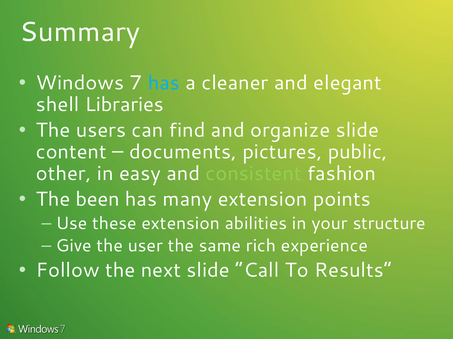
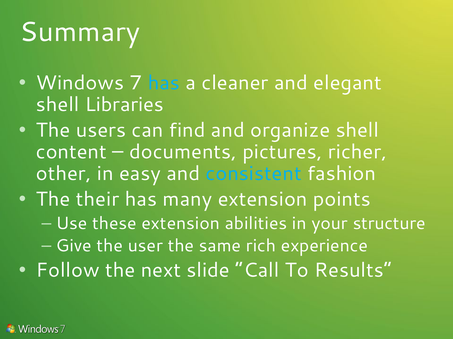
organize slide: slide -> shell
public: public -> richer
consistent colour: light green -> light blue
been: been -> their
